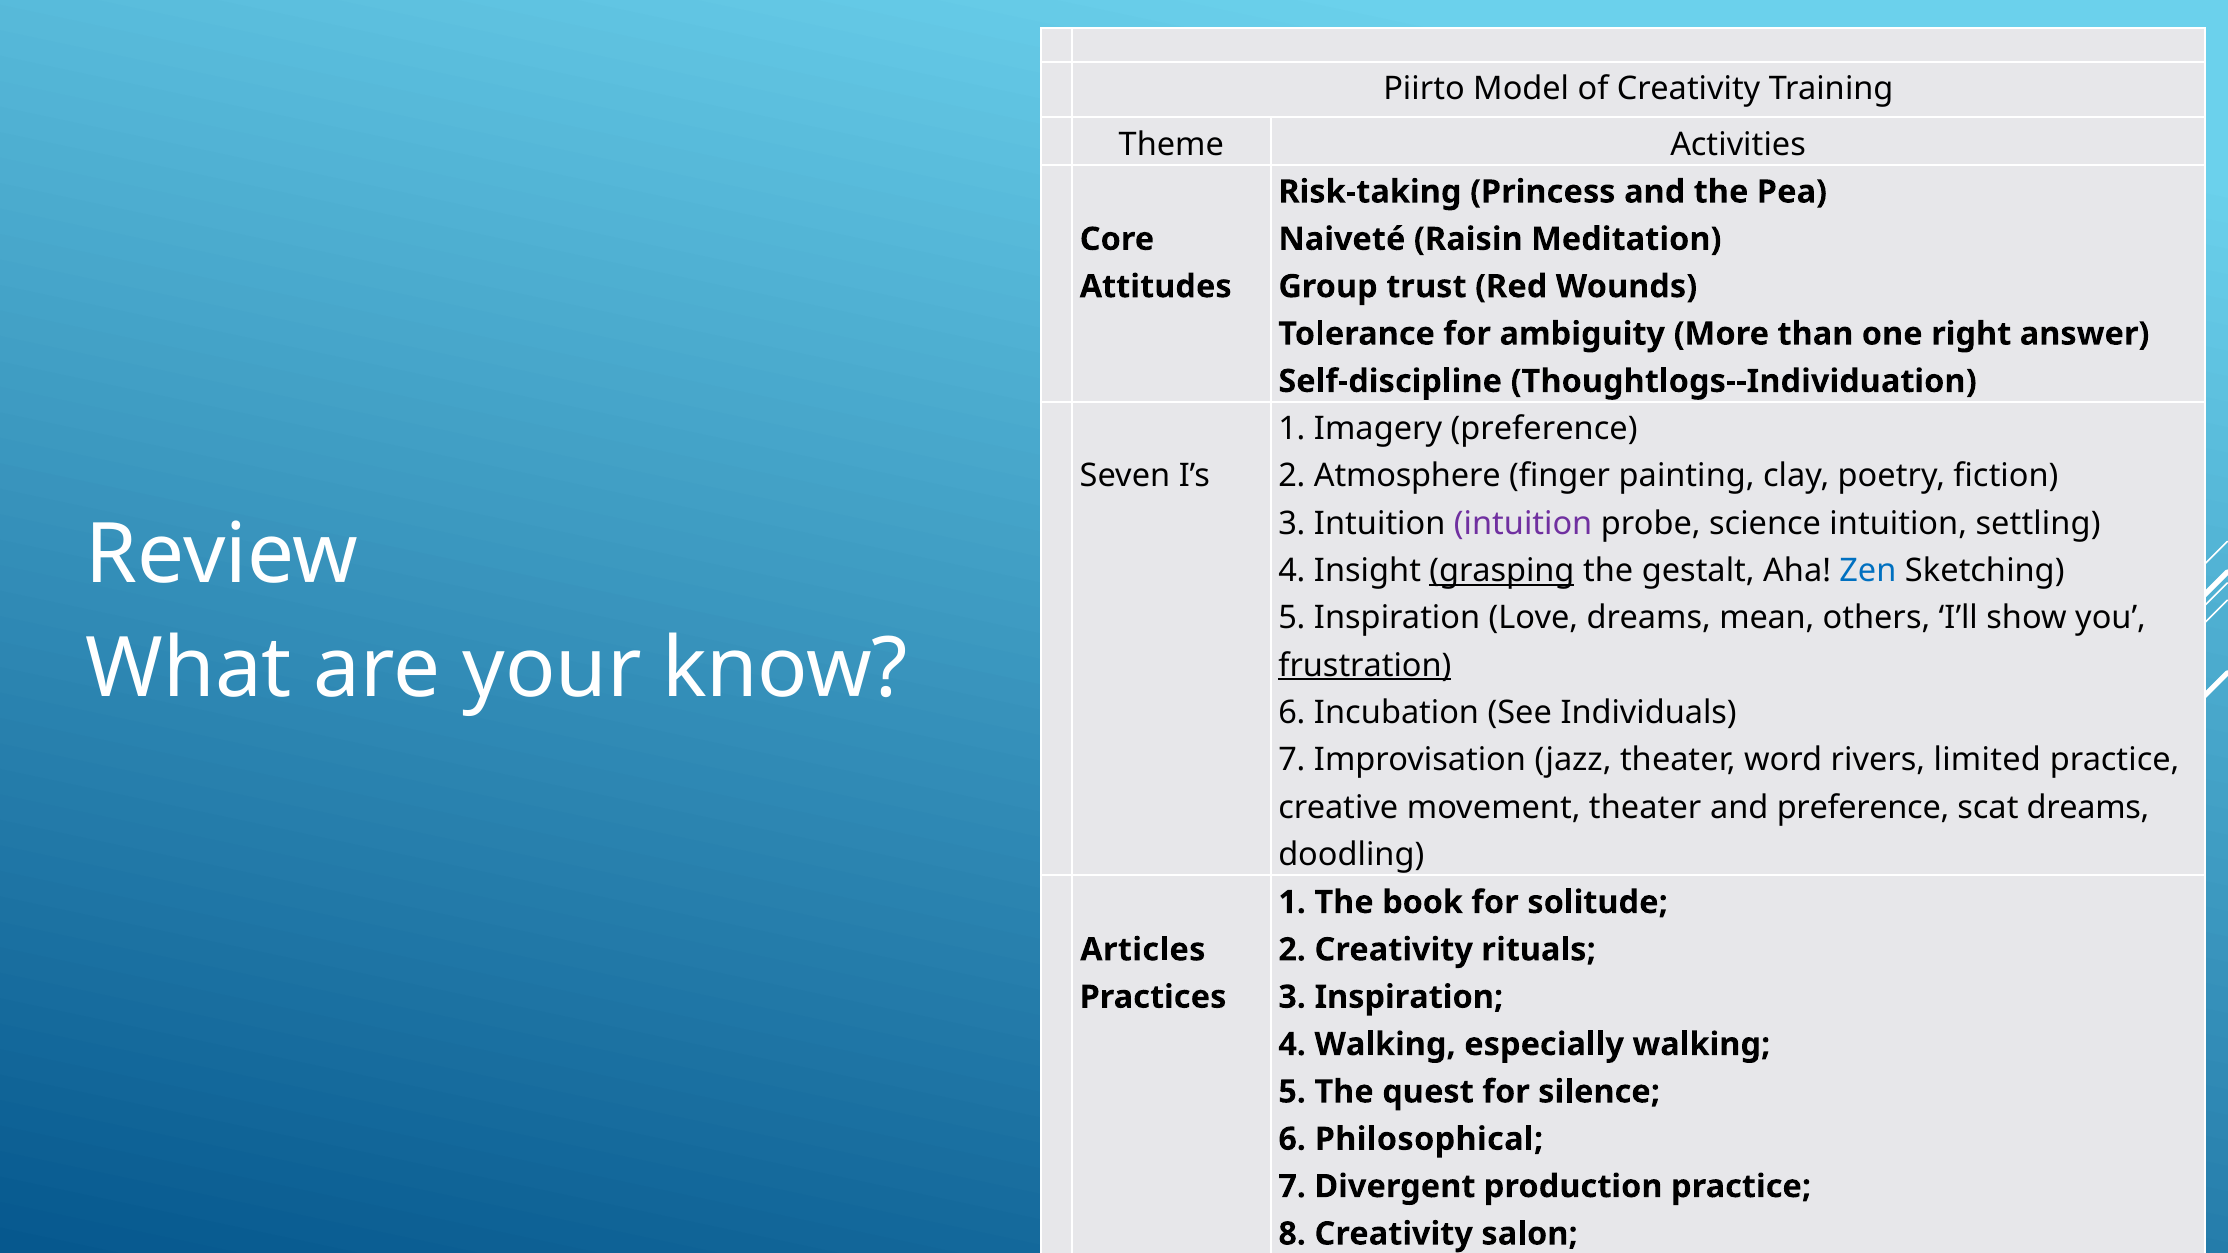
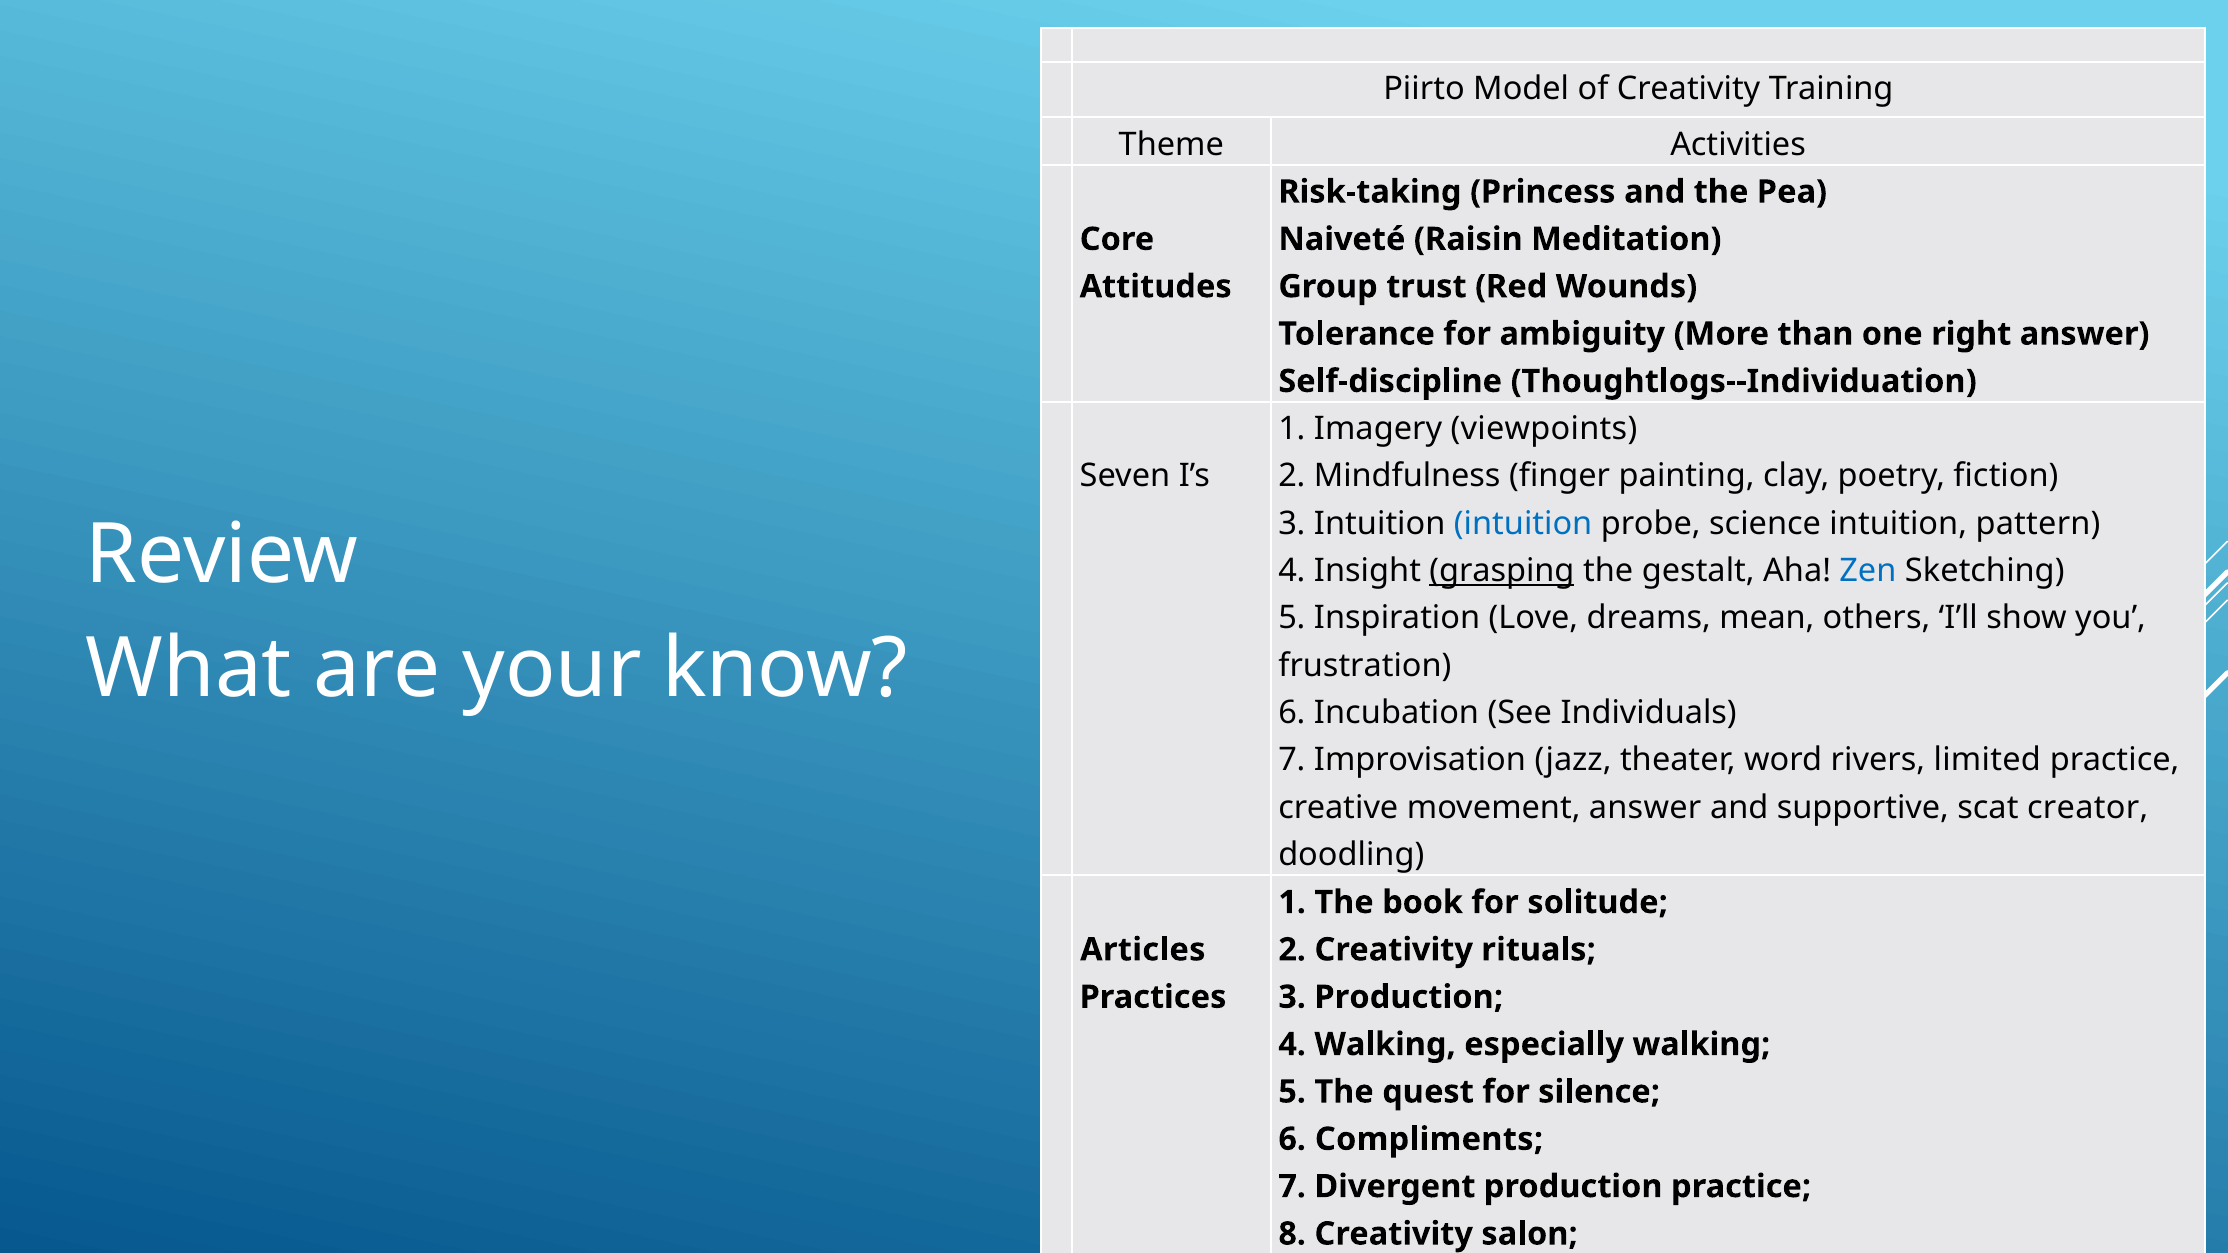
Imagery preference: preference -> viewpoints
Atmosphere: Atmosphere -> Mindfulness
intuition at (1523, 524) colour: purple -> blue
settling: settling -> pattern
frustration underline: present -> none
movement theater: theater -> answer
and preference: preference -> supportive
scat dreams: dreams -> creator
3 Inspiration: Inspiration -> Production
Philosophical: Philosophical -> Compliments
